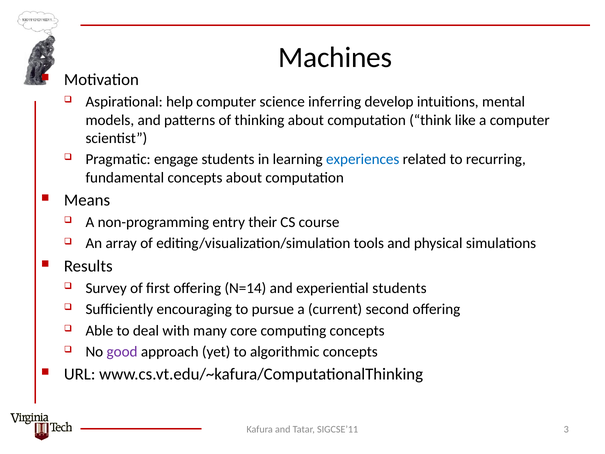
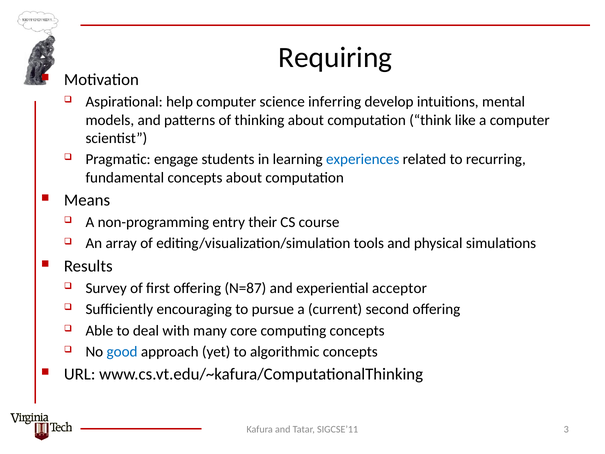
Machines: Machines -> Requiring
N=14: N=14 -> N=87
experiential students: students -> acceptor
good colour: purple -> blue
